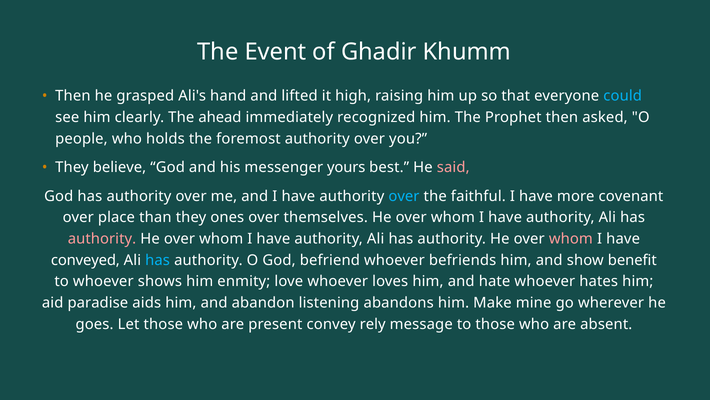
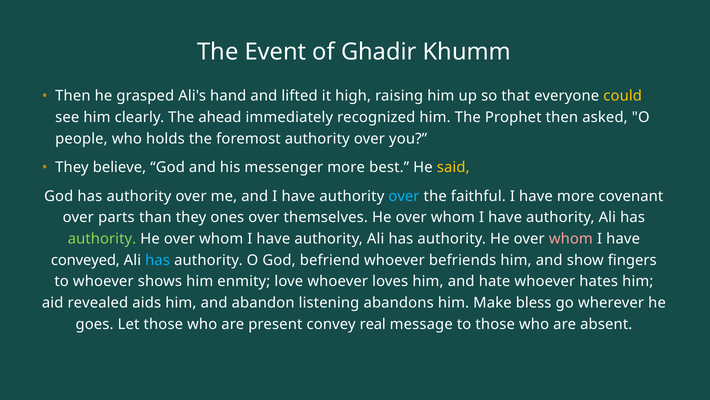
could colour: light blue -> yellow
messenger yours: yours -> more
said colour: pink -> yellow
place: place -> parts
authority at (102, 238) colour: pink -> light green
benefit: benefit -> fingers
paradise: paradise -> revealed
mine: mine -> bless
rely: rely -> real
